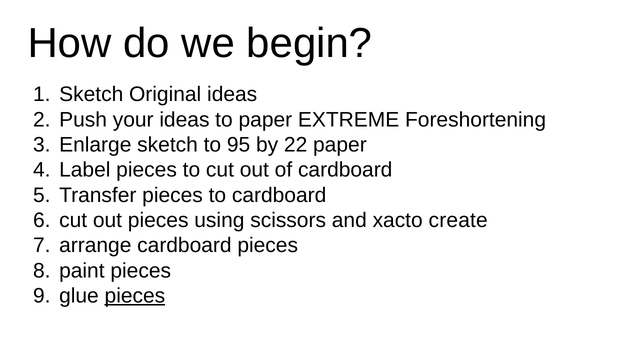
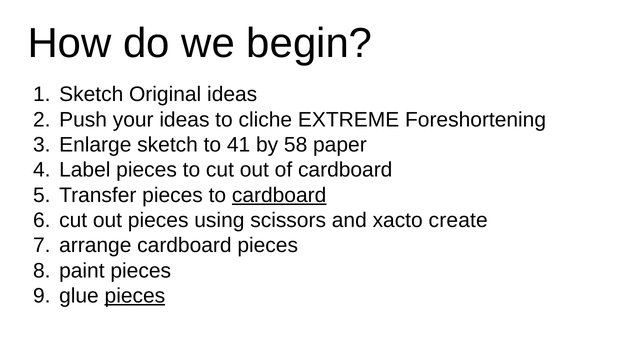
to paper: paper -> cliche
95: 95 -> 41
22: 22 -> 58
cardboard at (279, 195) underline: none -> present
